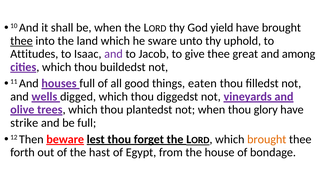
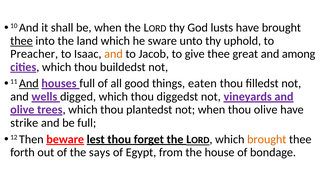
yield: yield -> lusts
Attitudes: Attitudes -> Preacher
and at (114, 54) colour: purple -> orange
And at (29, 83) underline: none -> present
thou glory: glory -> olive
hast: hast -> says
